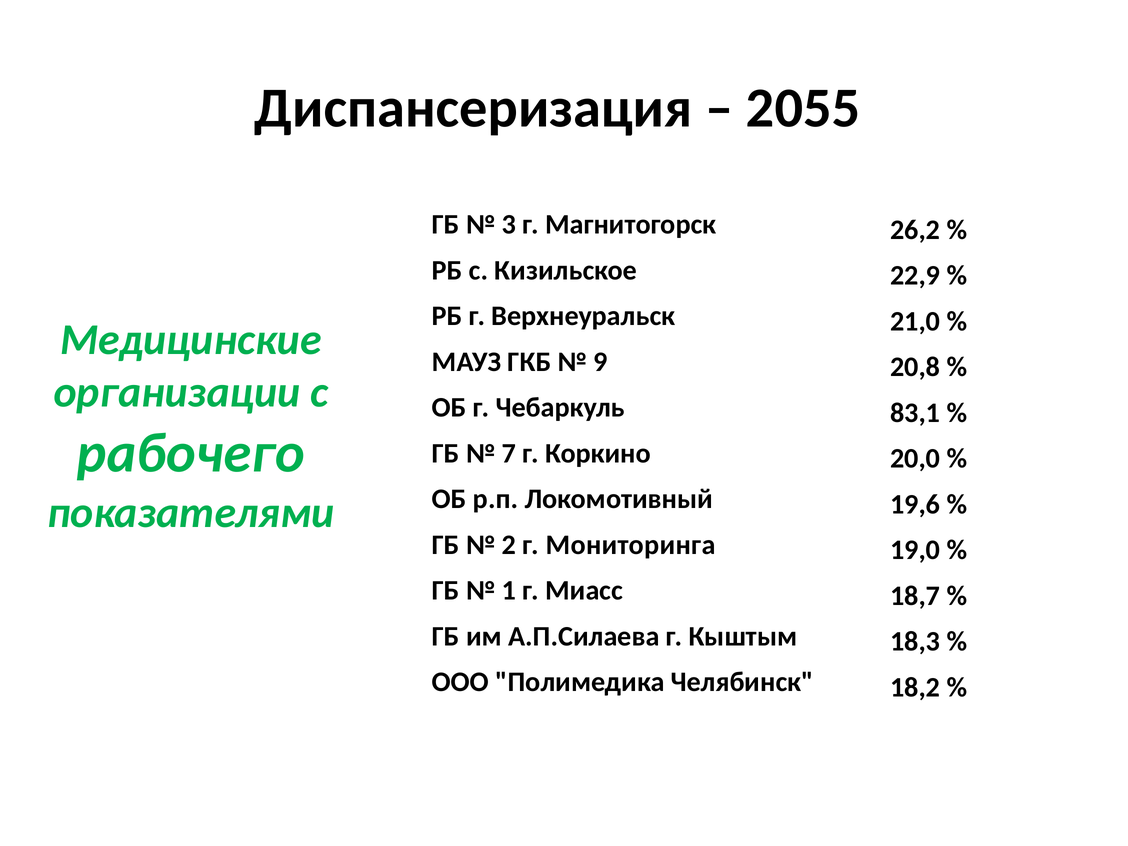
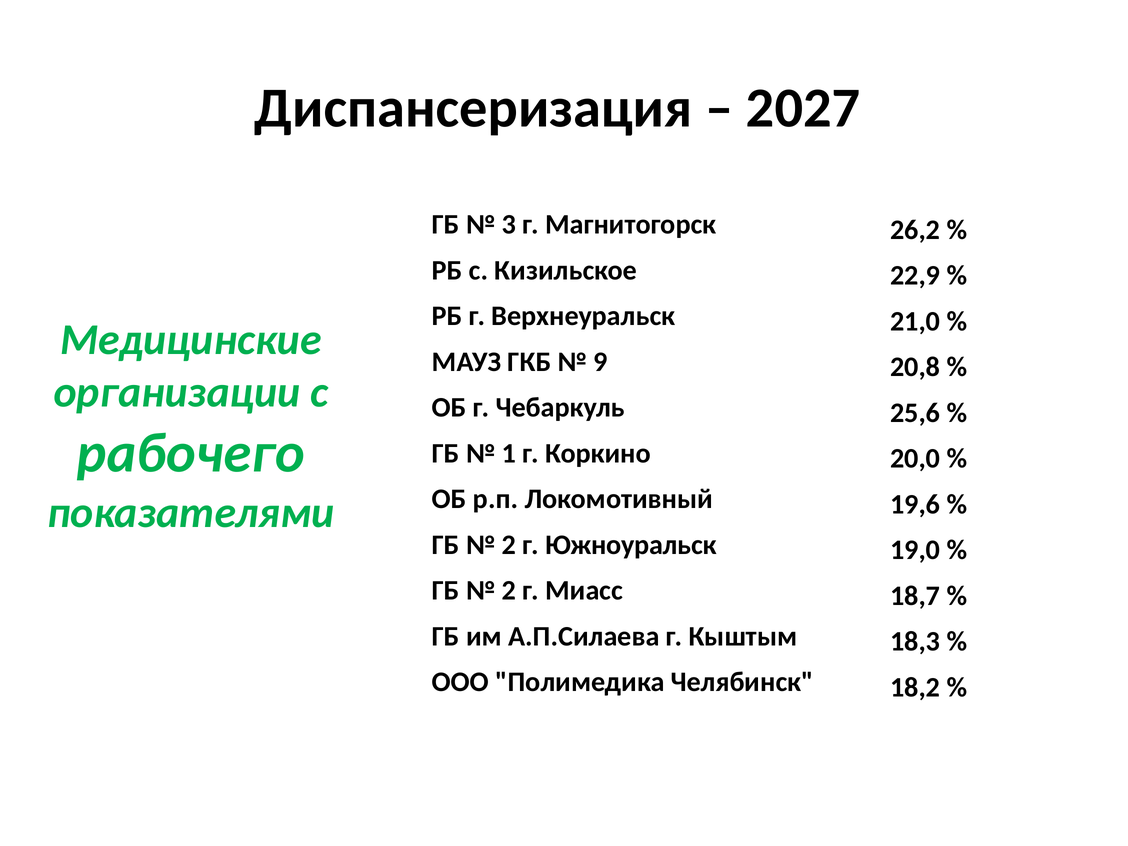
2055: 2055 -> 2027
83,1: 83,1 -> 25,6
7: 7 -> 1
Мониторинга: Мониторинга -> Южноуральск
1 at (509, 591): 1 -> 2
